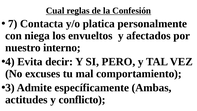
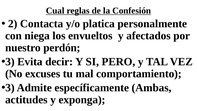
7: 7 -> 2
interno: interno -> perdón
4 at (10, 62): 4 -> 3
conflicto: conflicto -> exponga
